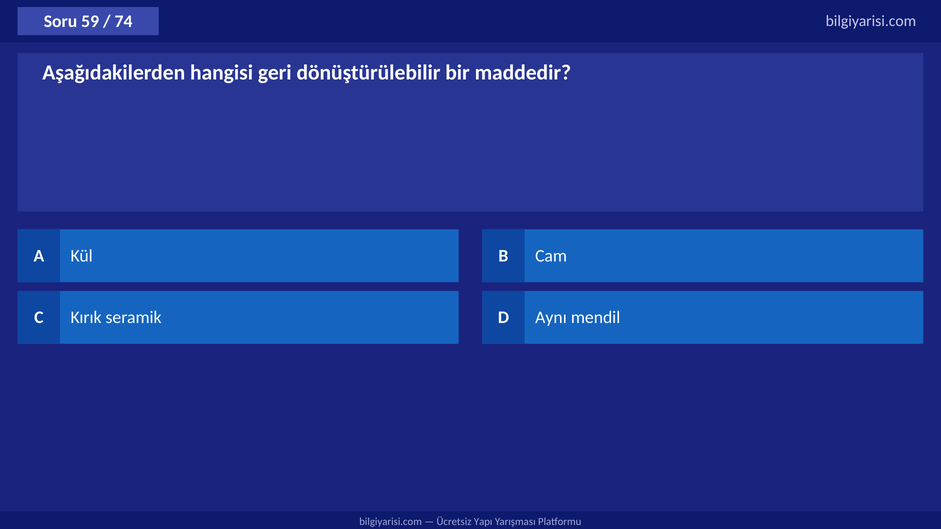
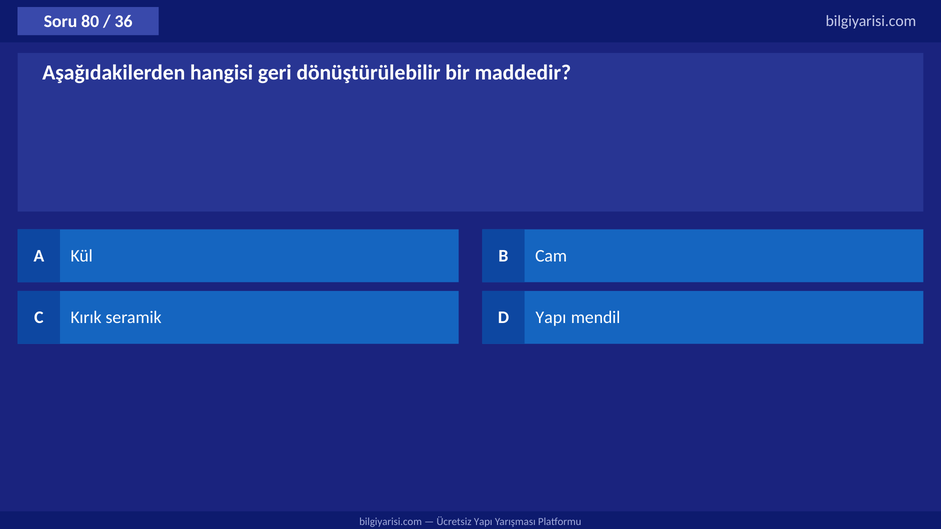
59: 59 -> 80
74: 74 -> 36
D Aynı: Aynı -> Yapı
